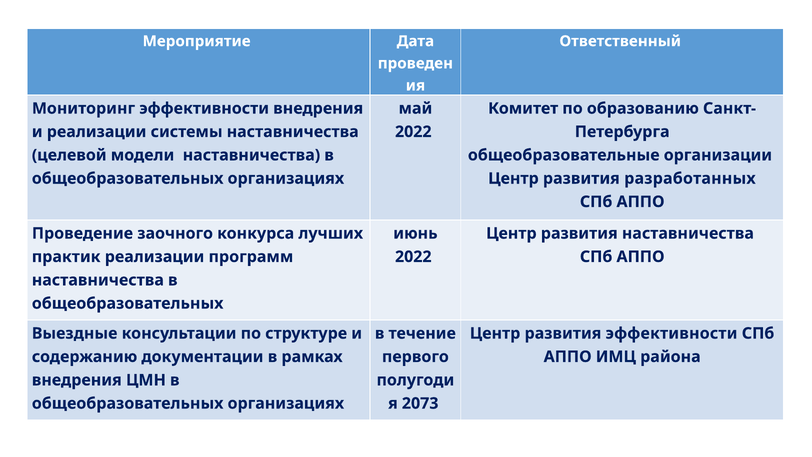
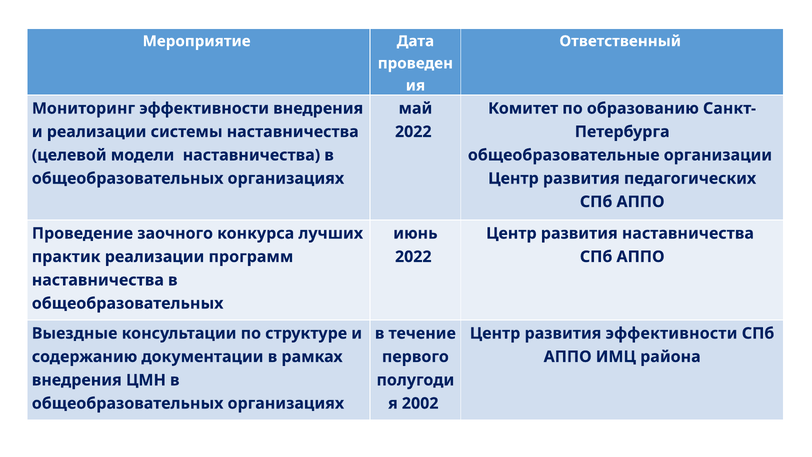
разработанных: разработанных -> педагогических
2073: 2073 -> 2002
